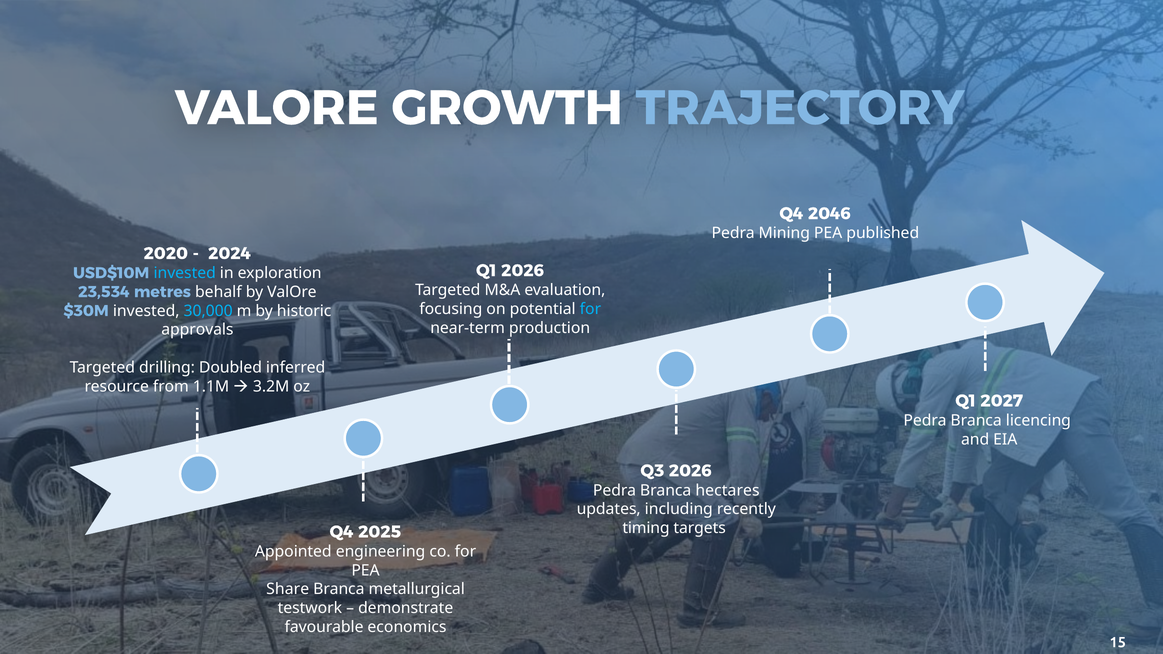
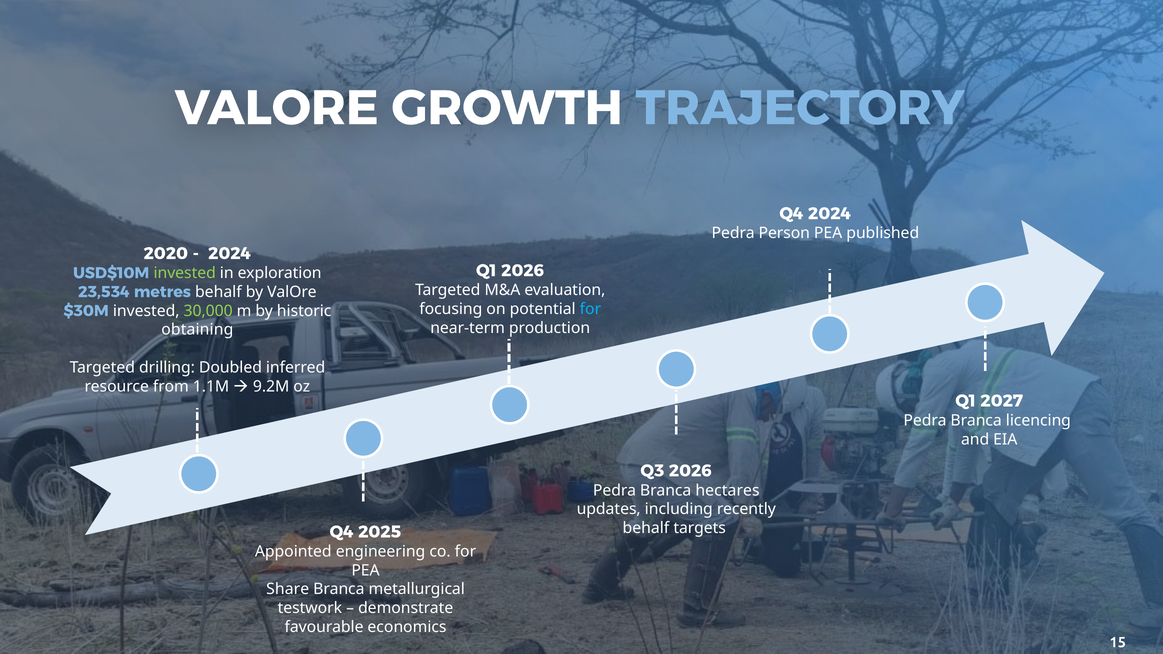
Q4 2046: 2046 -> 2024
Mining: Mining -> Person
invested at (185, 273) colour: light blue -> light green
30,000 colour: light blue -> light green
approvals: approvals -> obtaining
3.2M: 3.2M -> 9.2M
timing at (646, 528): timing -> behalf
